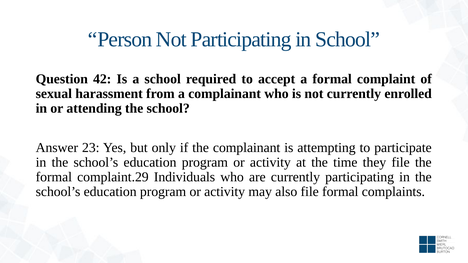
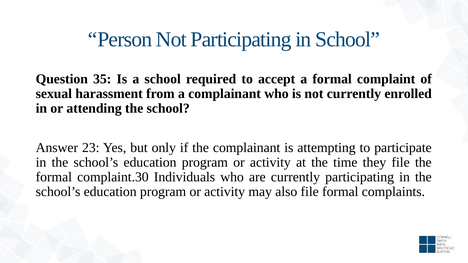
42: 42 -> 35
complaint.29: complaint.29 -> complaint.30
